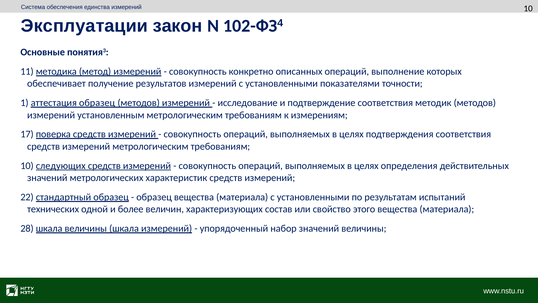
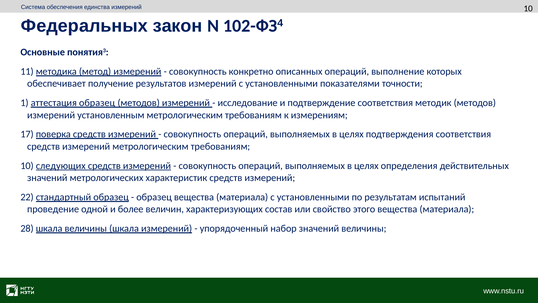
Эксплуатации: Эксплуатации -> Федеральных
технических: технических -> проведение
